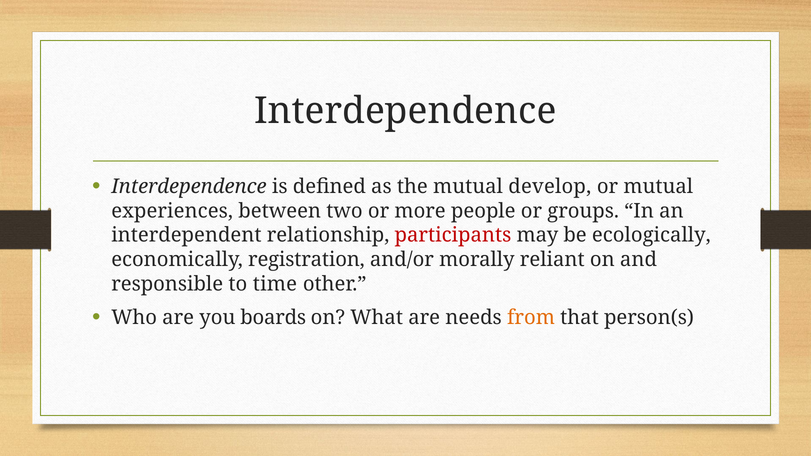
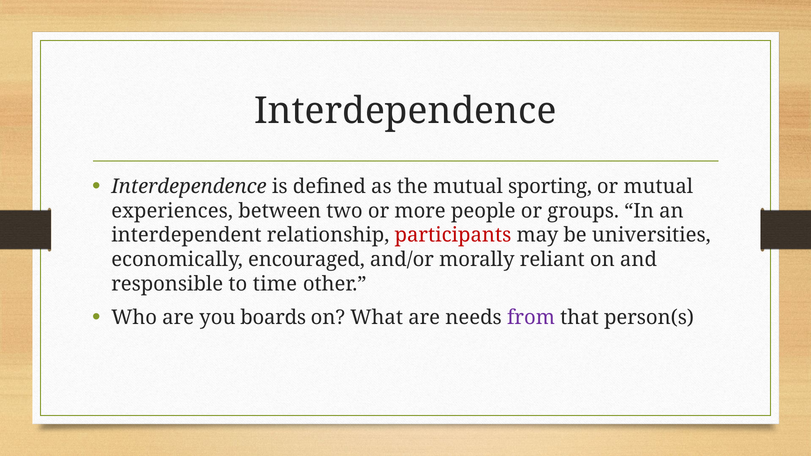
develop: develop -> sporting
ecologically: ecologically -> universities
registration: registration -> encouraged
from colour: orange -> purple
